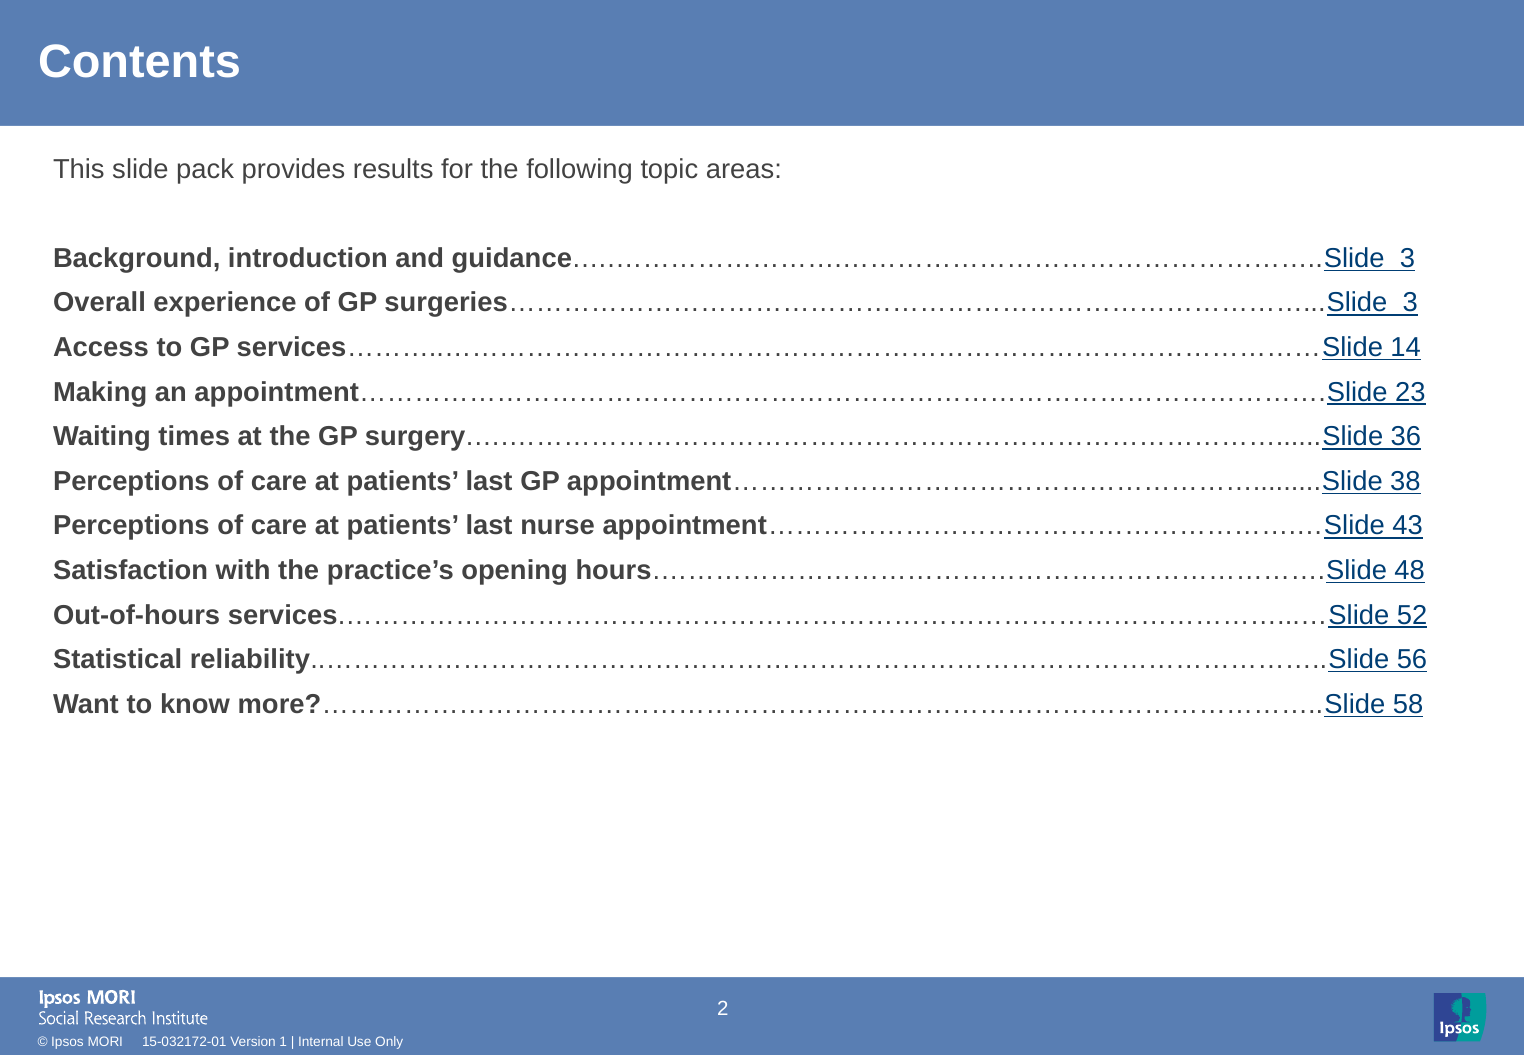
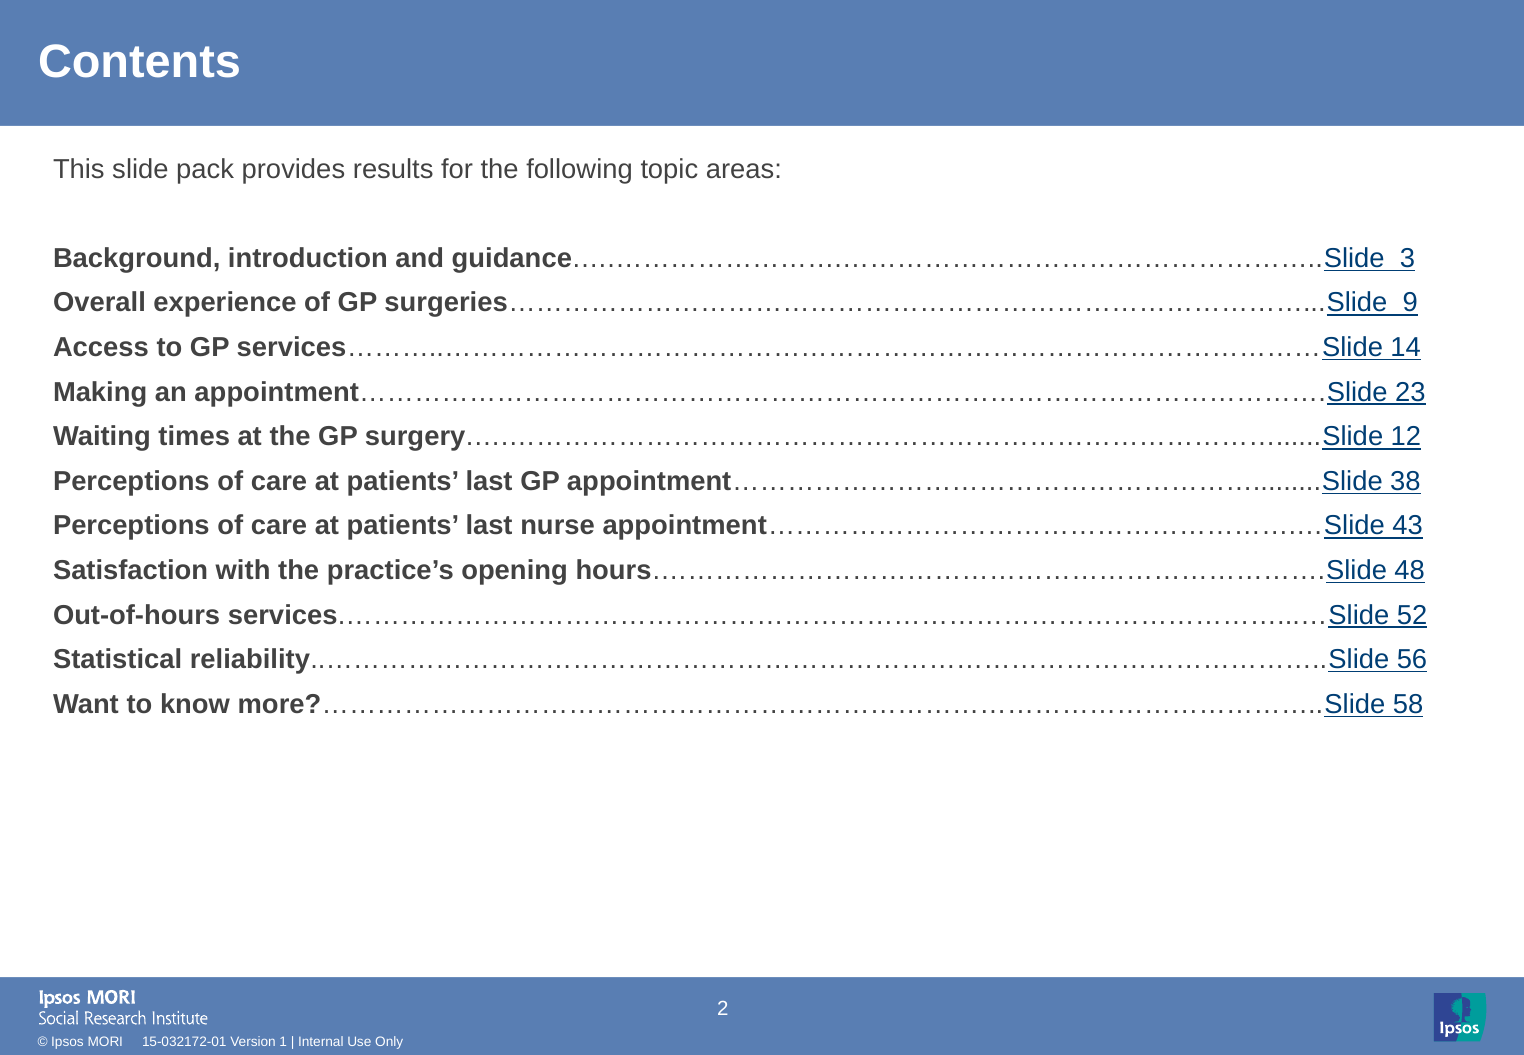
surgeries……………………………………………………………………………...Slide 3: 3 -> 9
36: 36 -> 12
